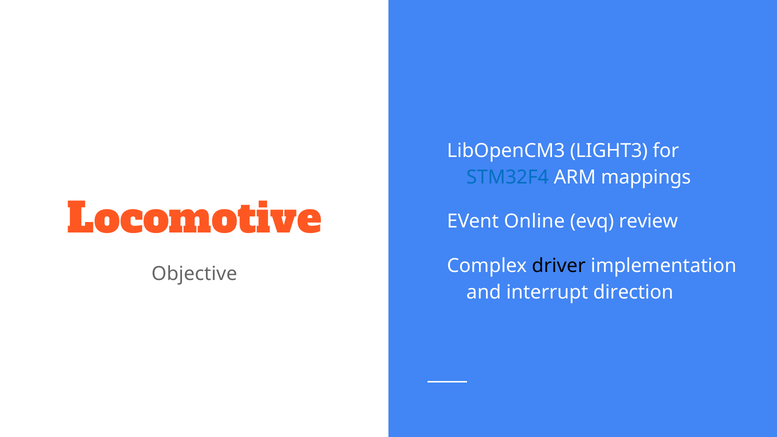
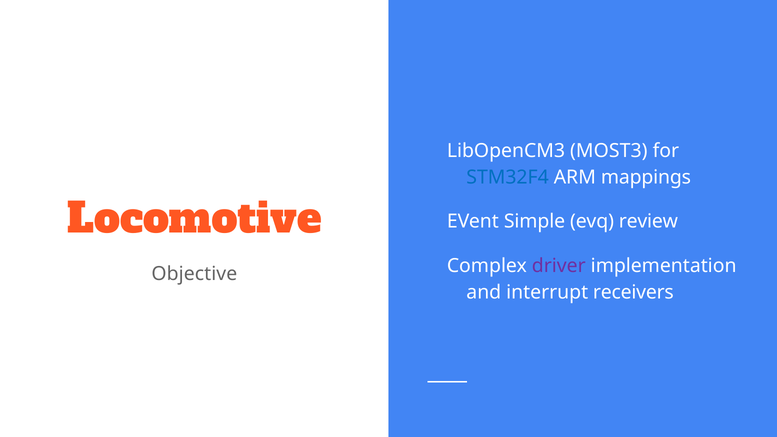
LIGHT3: LIGHT3 -> MOST3
Online: Online -> Simple
driver colour: black -> purple
direction: direction -> receivers
